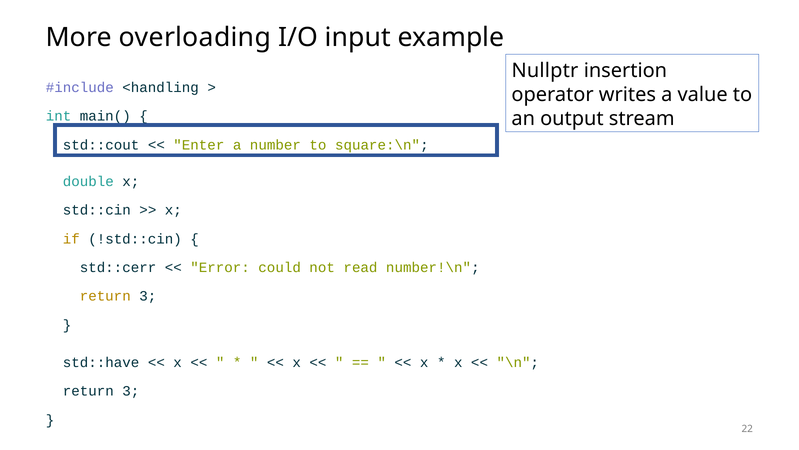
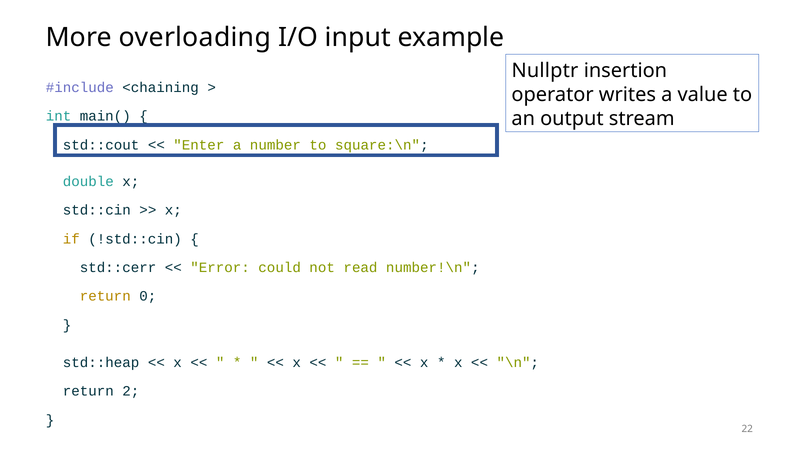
<handling: <handling -> <chaining
3 at (148, 296): 3 -> 0
std::have: std::have -> std::heap
3 at (131, 391): 3 -> 2
